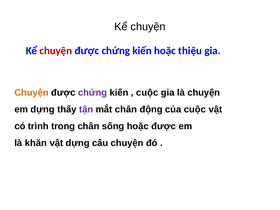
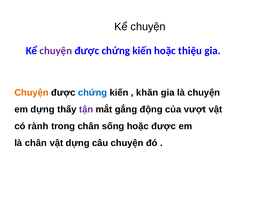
chuyện at (56, 51) colour: red -> purple
chứng at (93, 93) colour: purple -> blue
cuộc at (147, 93): cuộc -> khăn
mắt chân: chân -> gắng
của cuộc: cuộc -> vượt
trình: trình -> rành
là khăn: khăn -> chân
